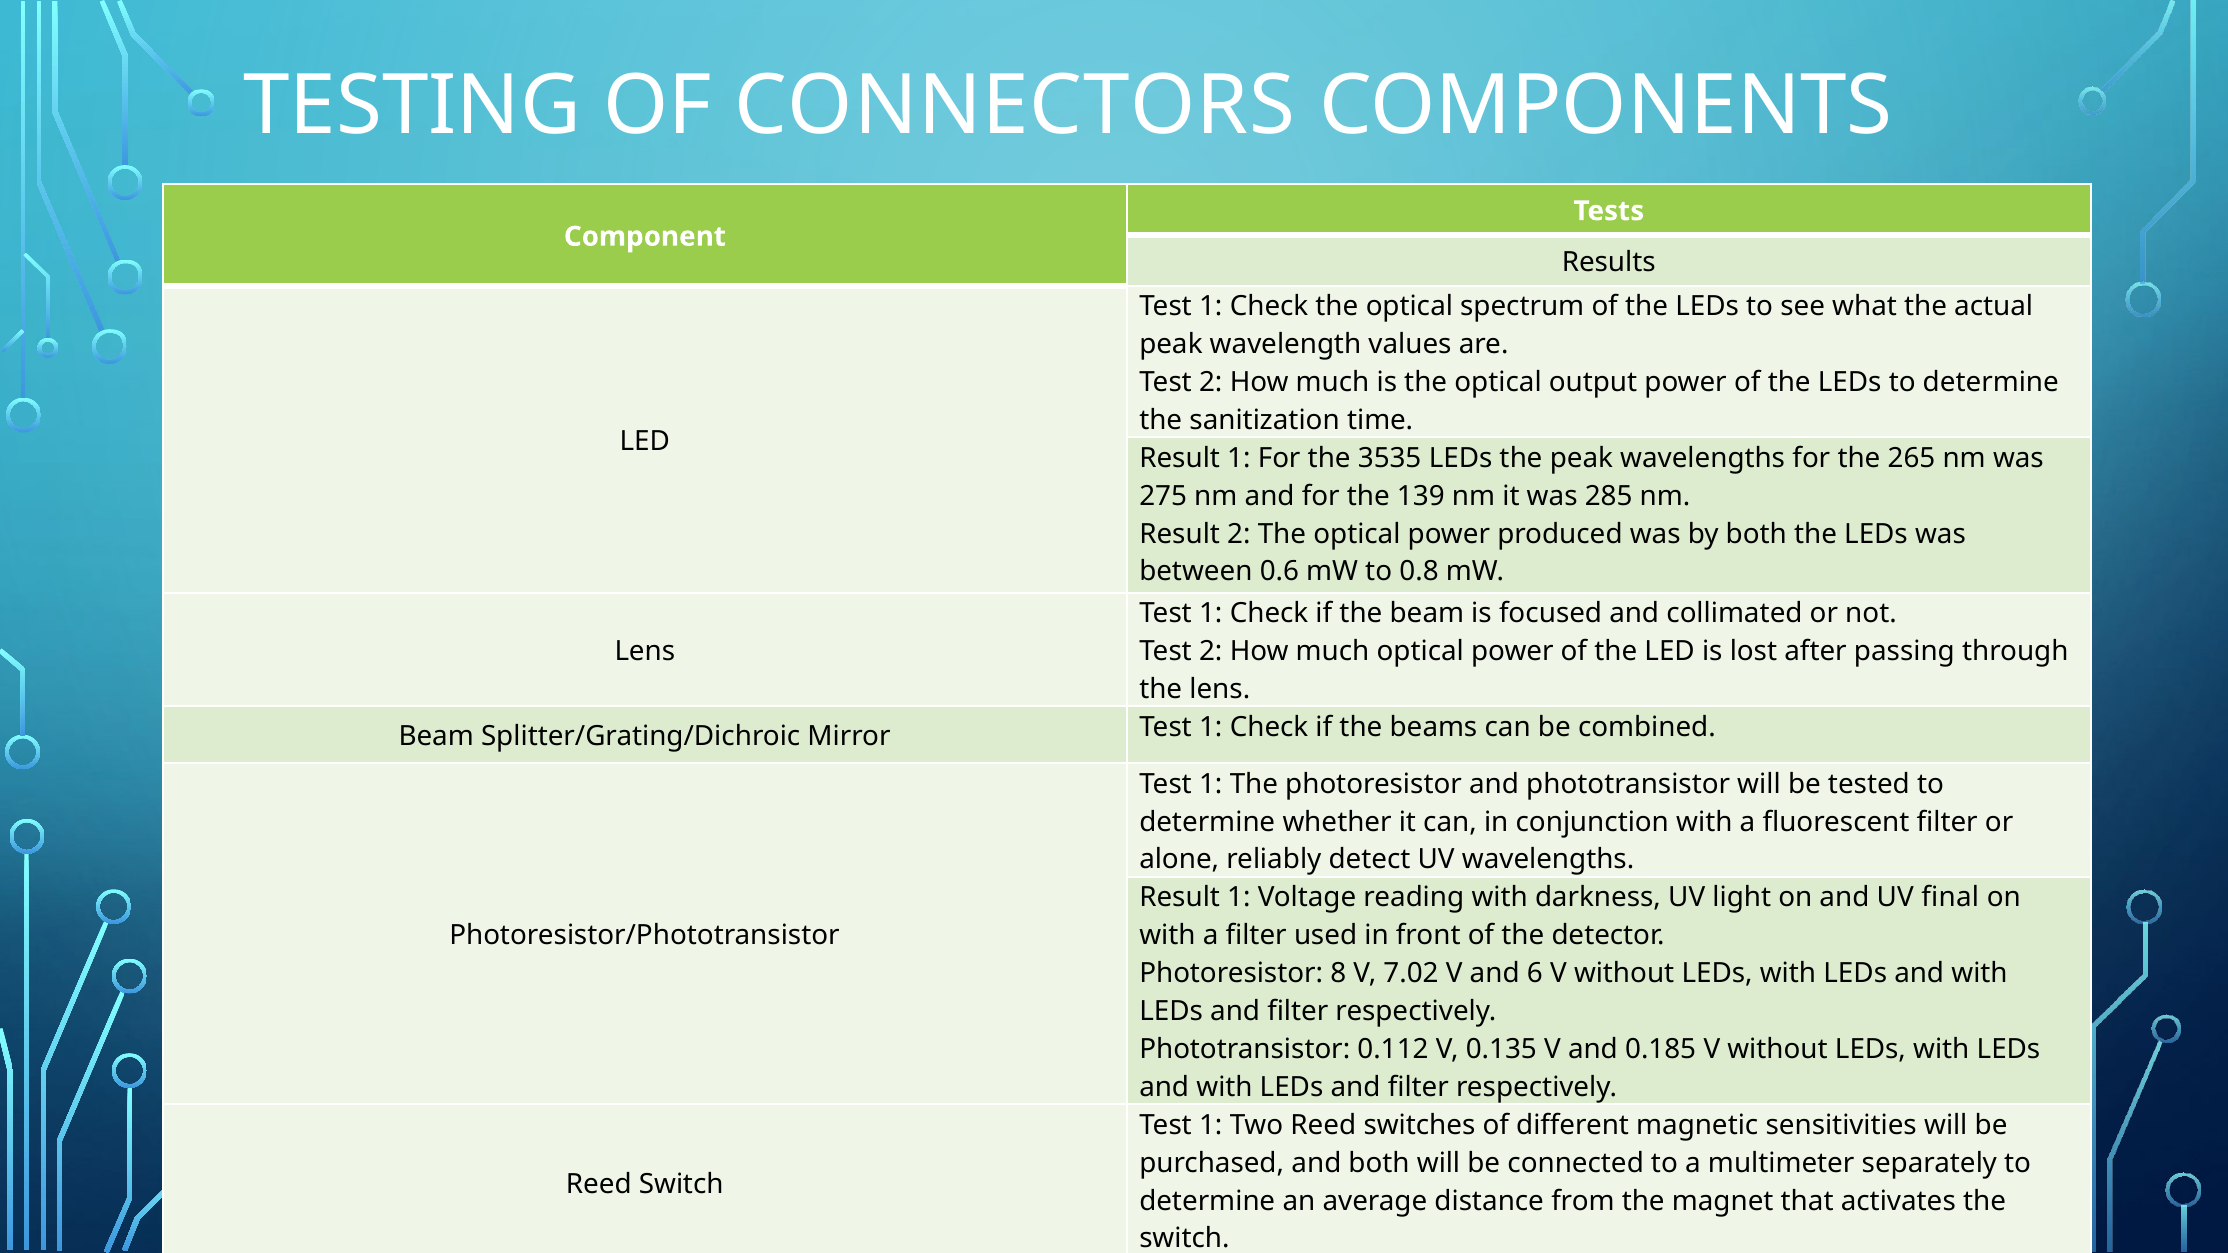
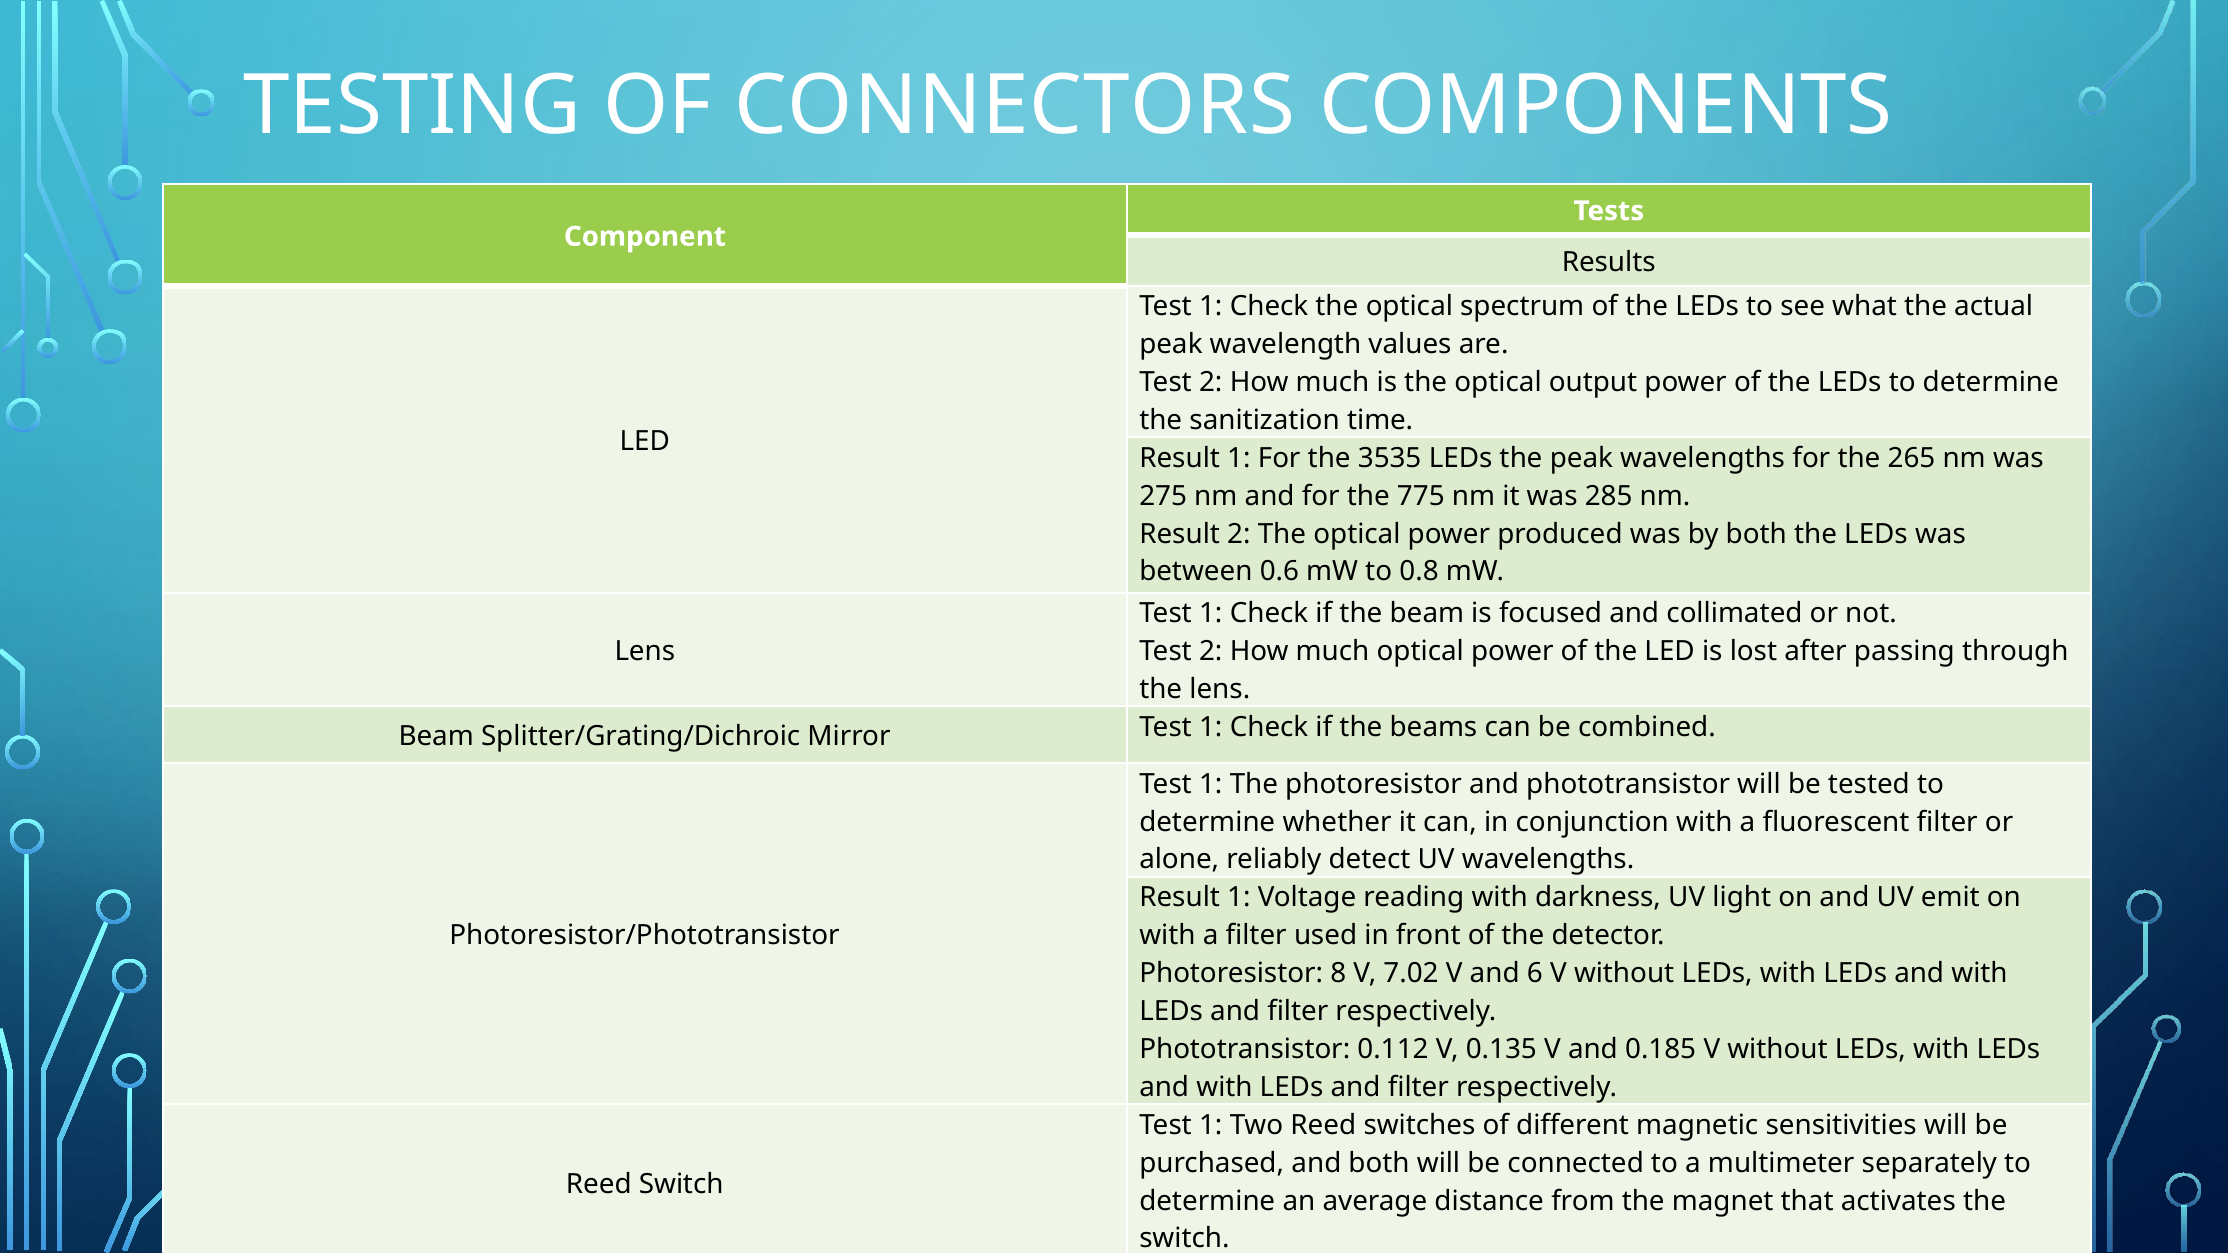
139: 139 -> 775
final: final -> emit
